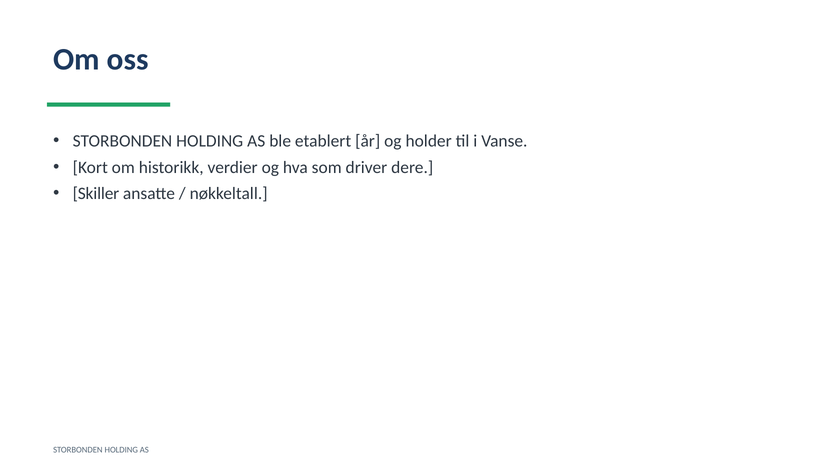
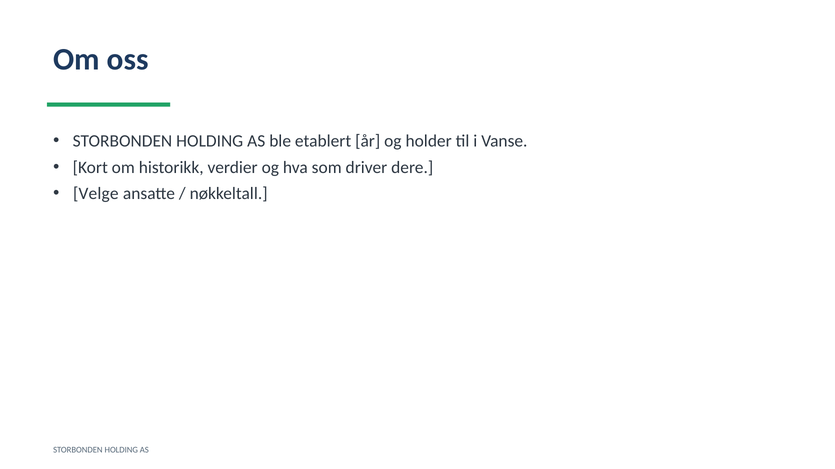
Skiller: Skiller -> Velge
